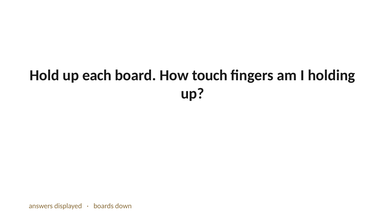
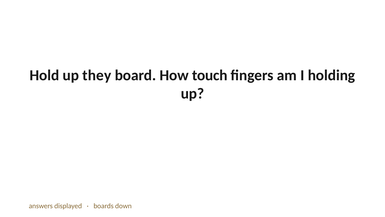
each: each -> they
